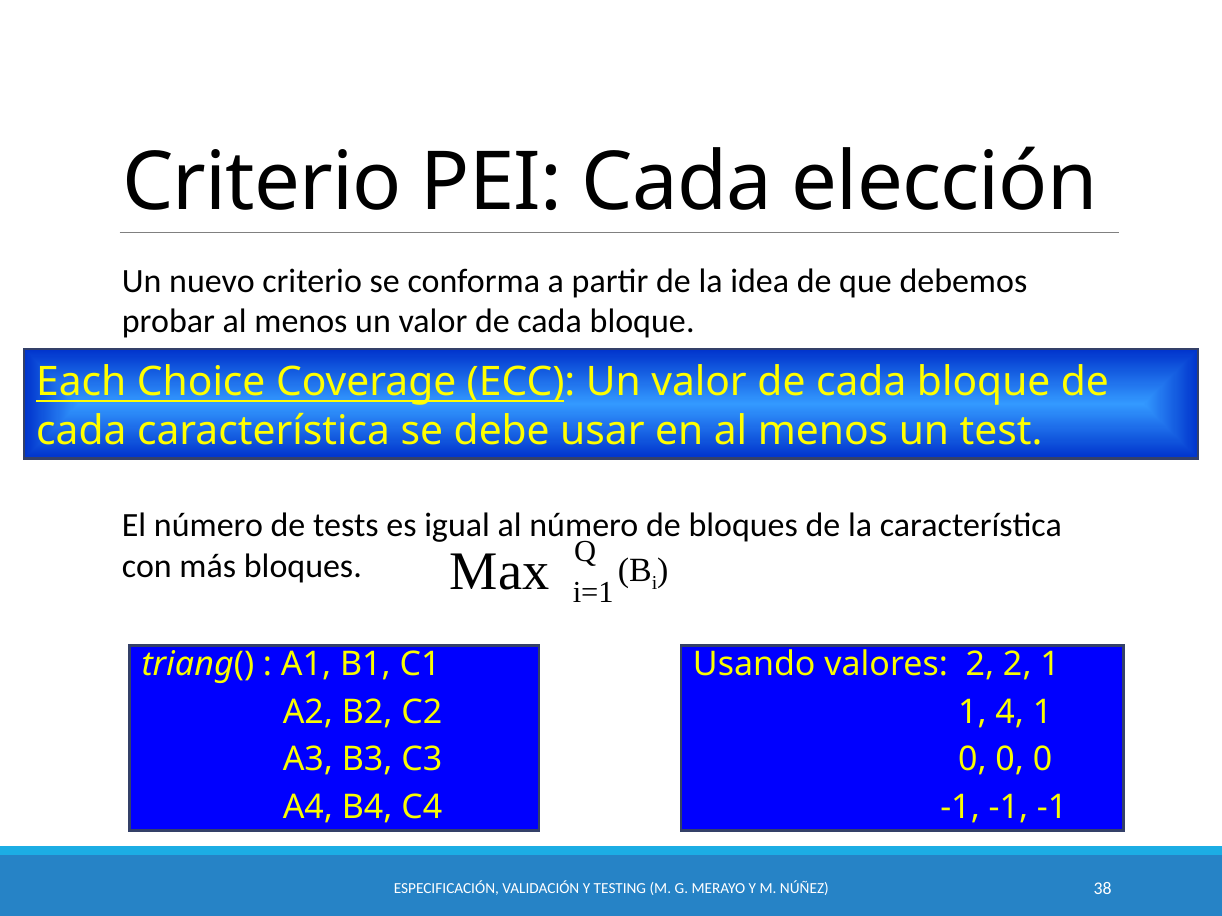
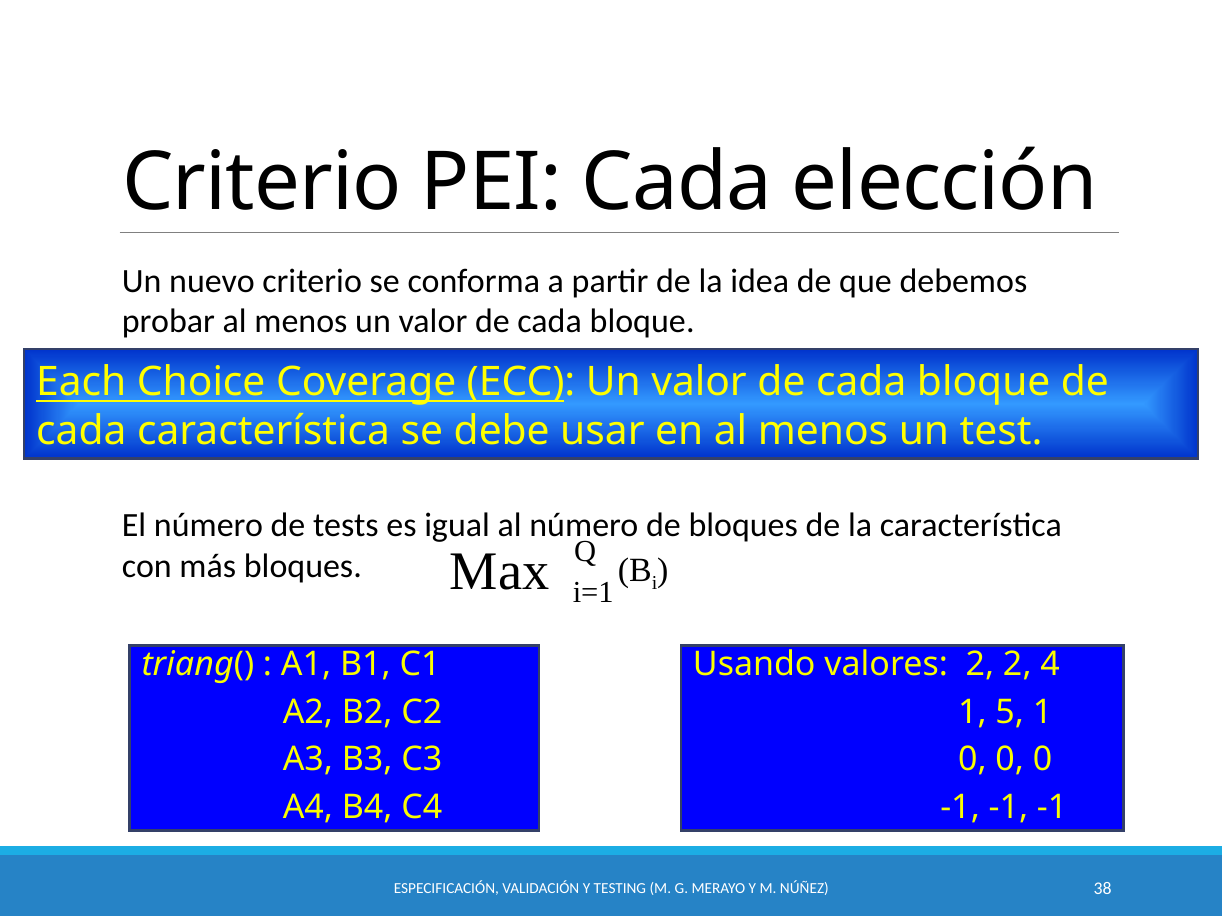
2 1: 1 -> 4
4: 4 -> 5
